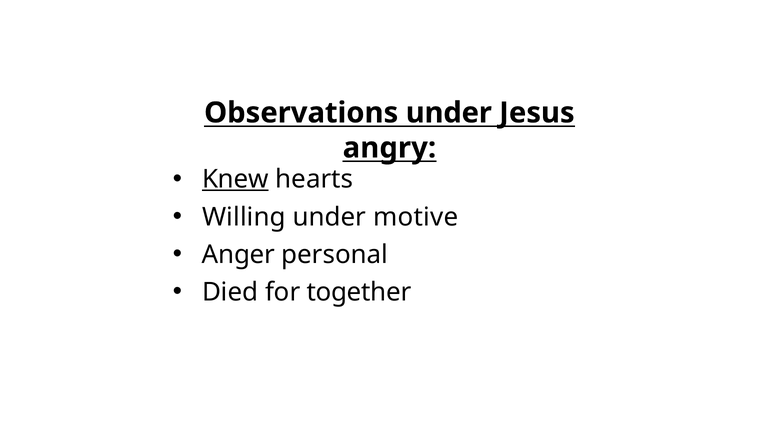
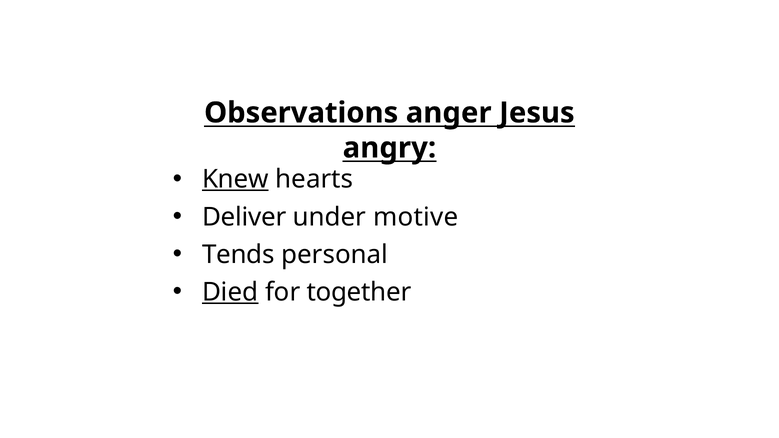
Observations under: under -> anger
Willing: Willing -> Deliver
Anger: Anger -> Tends
Died underline: none -> present
